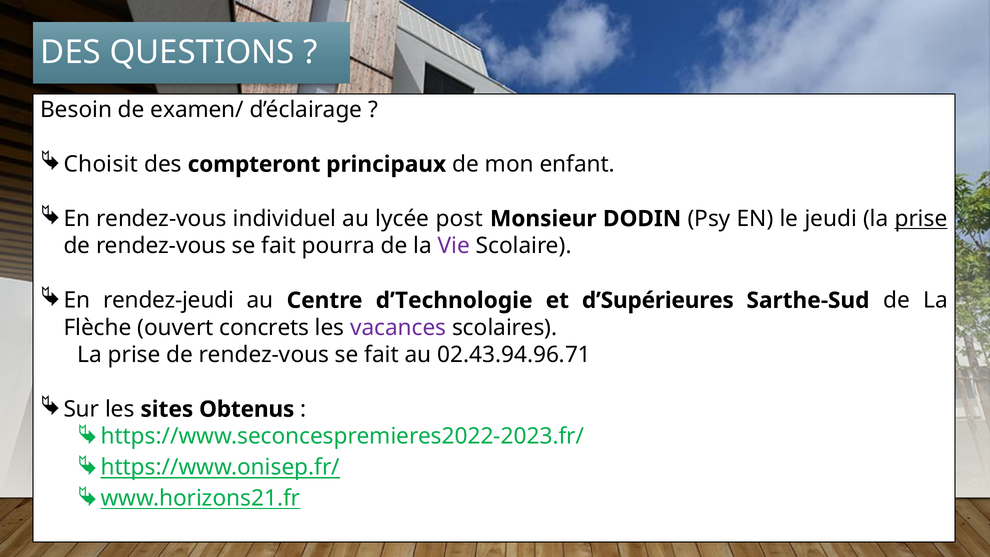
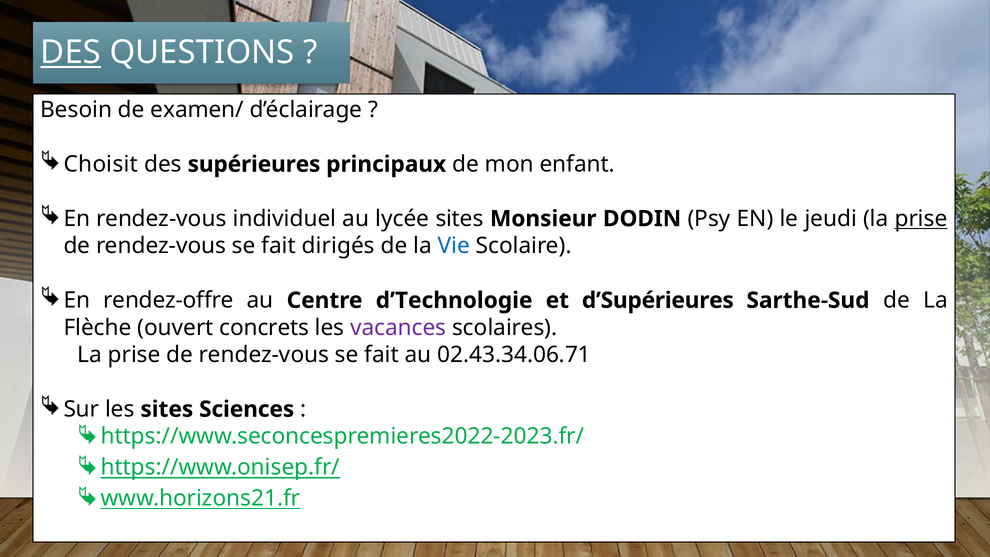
DES at (71, 53) underline: none -> present
compteront: compteront -> supérieures
lycée post: post -> sites
pourra: pourra -> dirigés
Vie colour: purple -> blue
rendez-jeudi: rendez-jeudi -> rendez-offre
02.43.94.96.71: 02.43.94.96.71 -> 02.43.34.06.71
Obtenus: Obtenus -> Sciences
